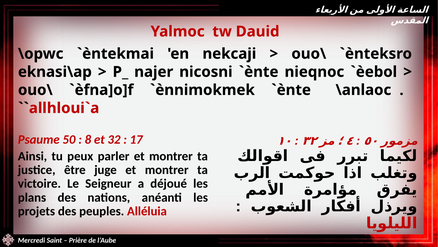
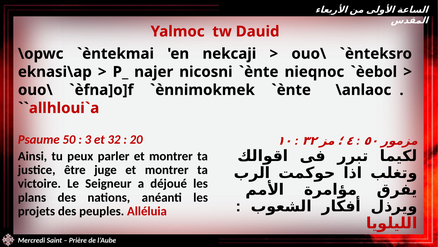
8: 8 -> 3
17: 17 -> 20
